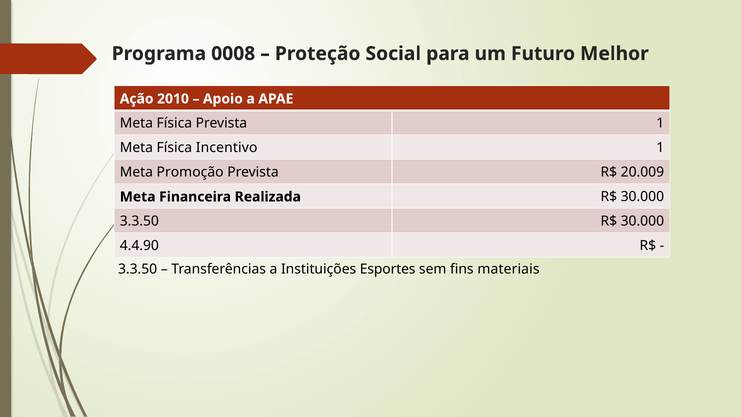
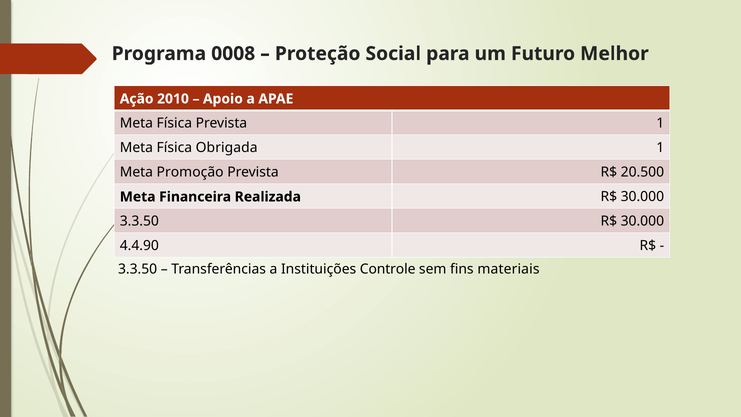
Incentivo: Incentivo -> Obrigada
20.009: 20.009 -> 20.500
Esportes: Esportes -> Controle
